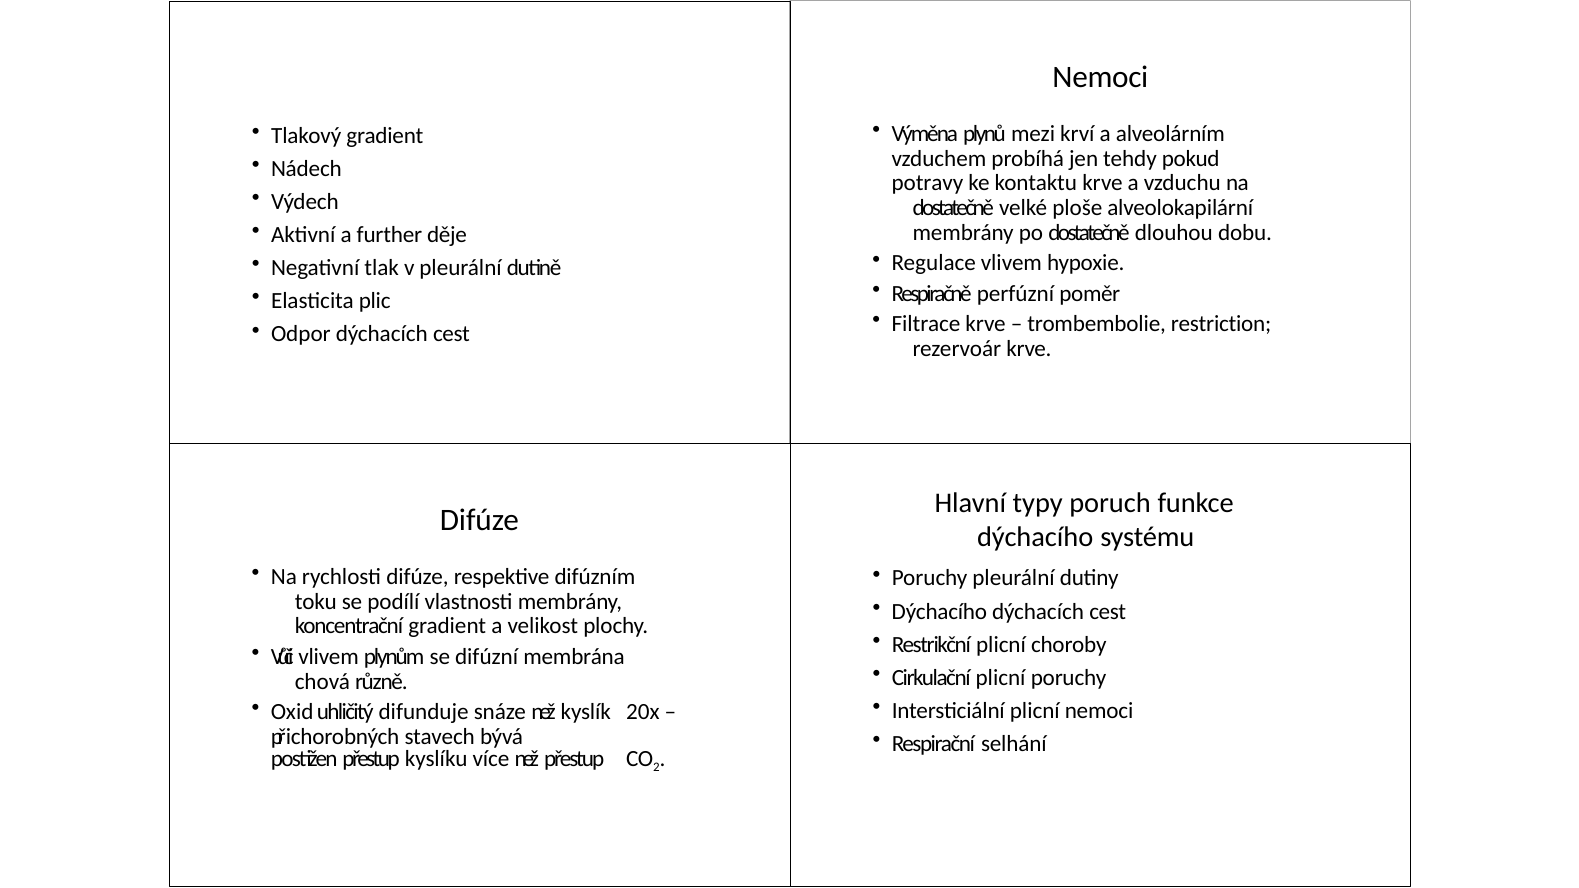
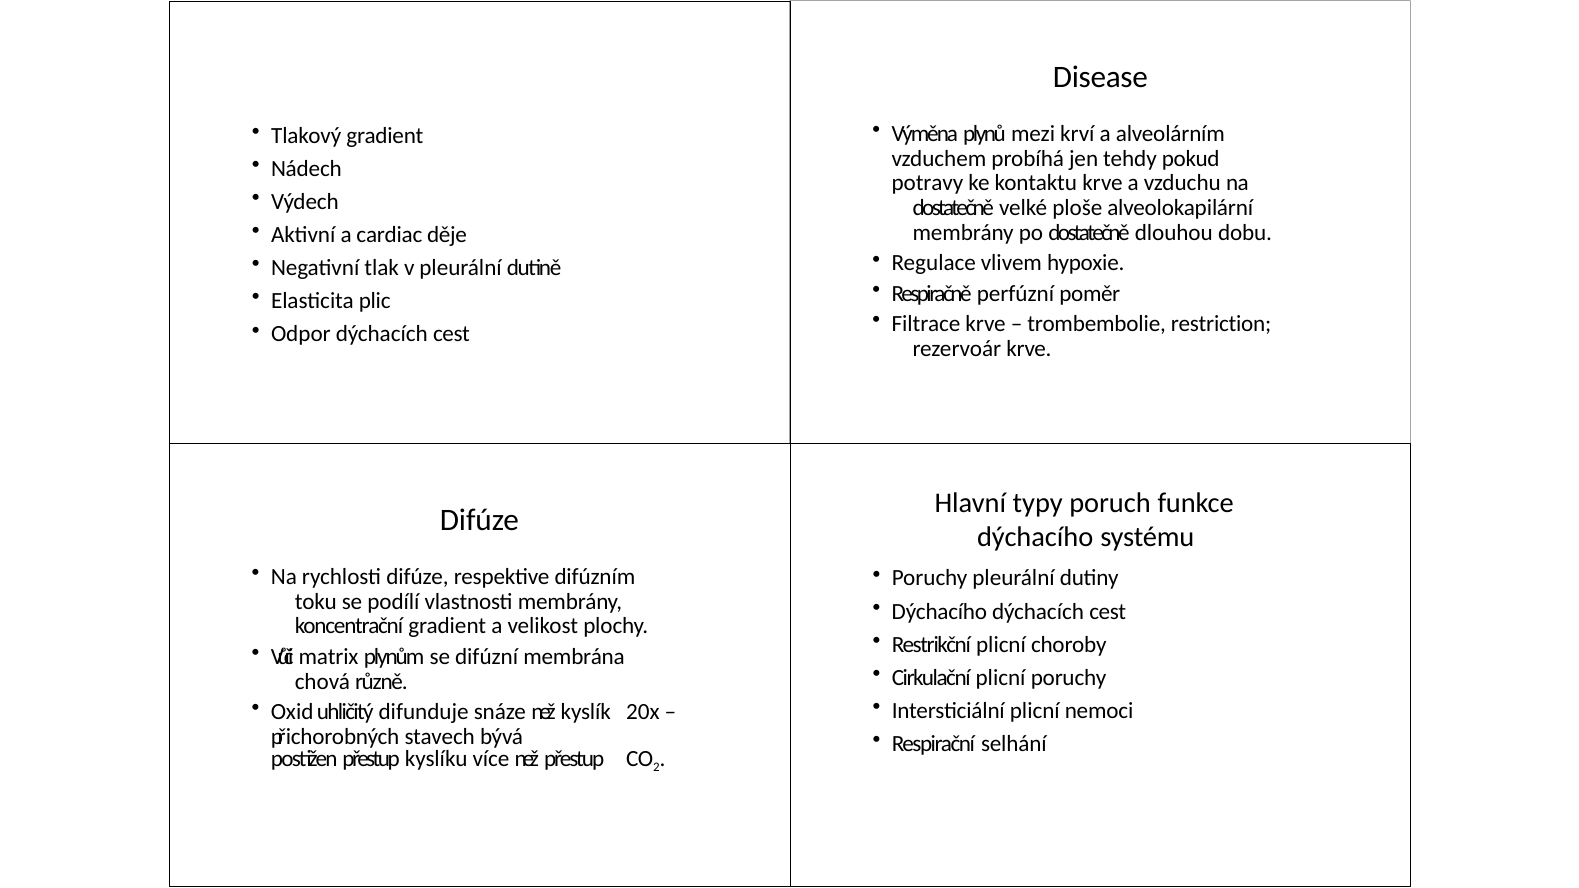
Nemoci at (1100, 77): Nemoci -> Disease
further: further -> cardiac
Vůči vlivem: vlivem -> matrix
